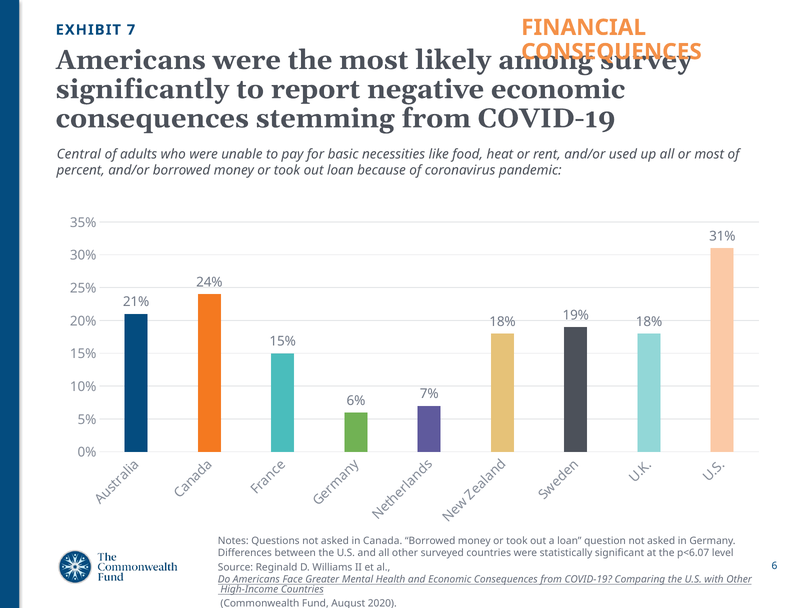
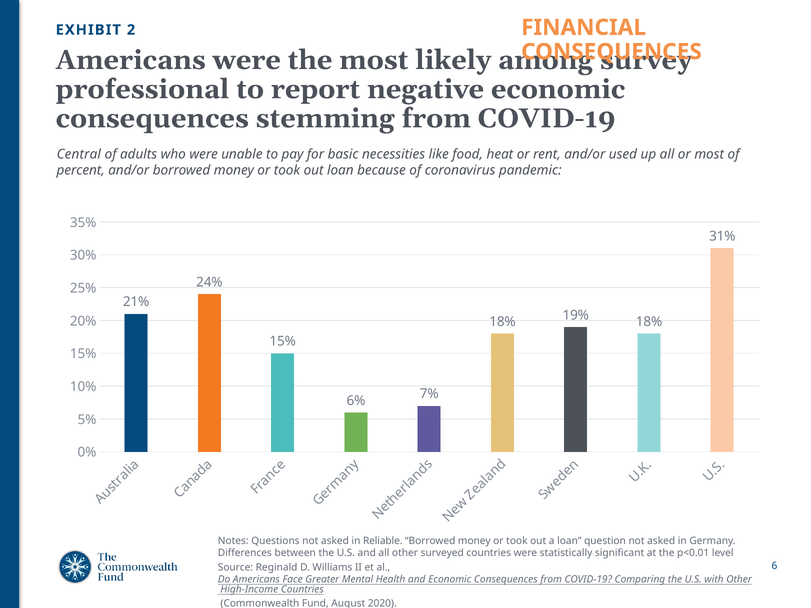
7: 7 -> 2
significantly: significantly -> professional
Canada: Canada -> Reliable
p<6.07: p<6.07 -> p<0.01
